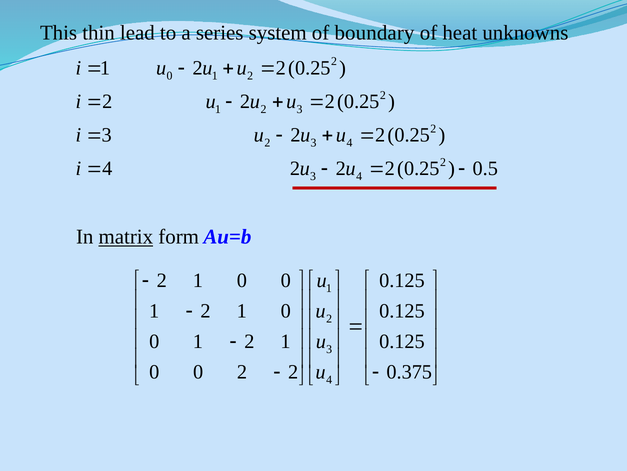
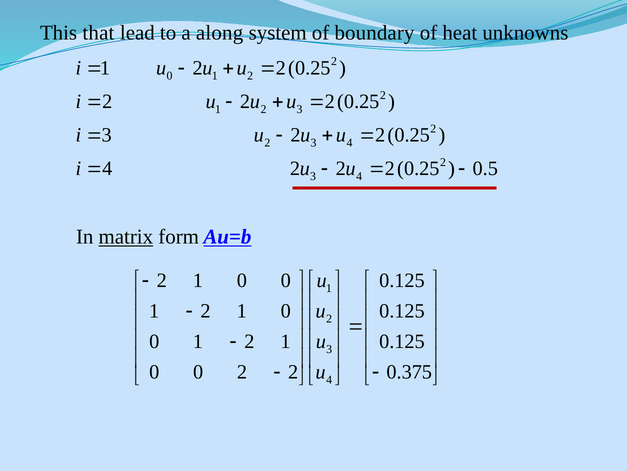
thin: thin -> that
series: series -> along
Au=b underline: none -> present
